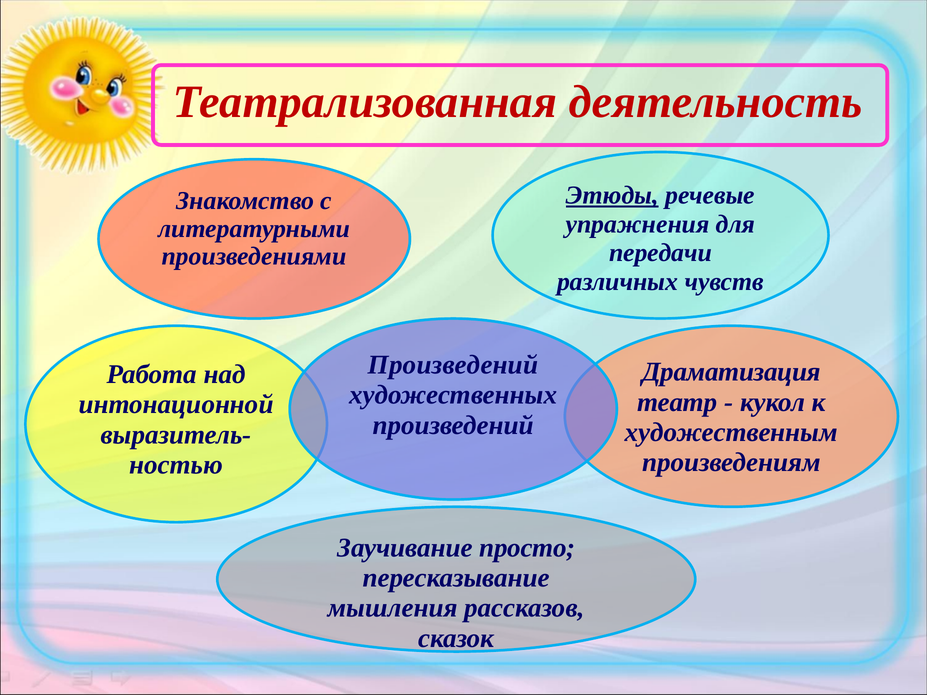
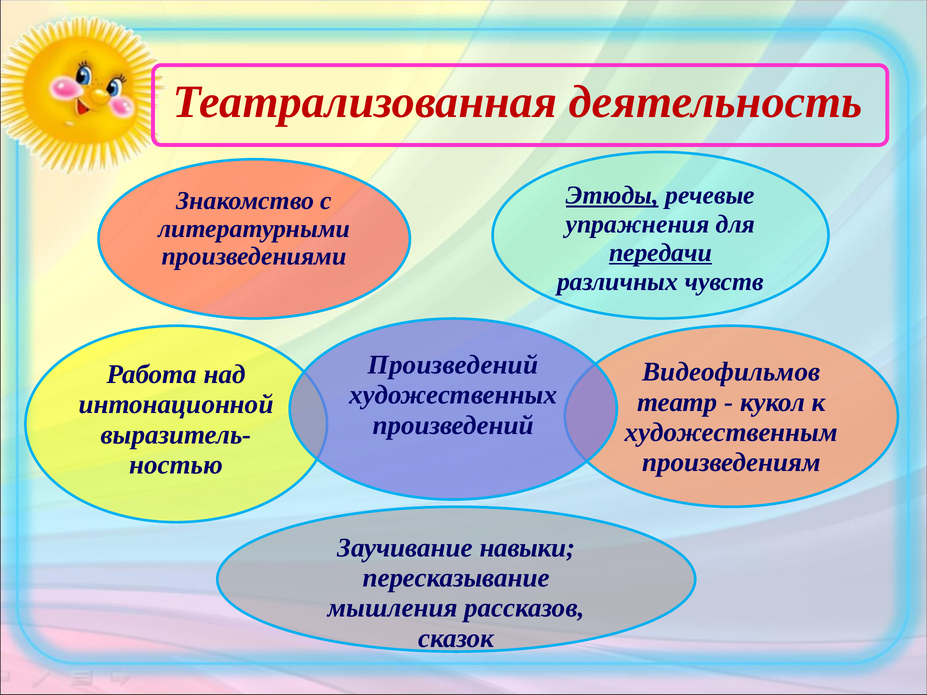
передачи underline: none -> present
Драматизация: Драматизация -> Видеофильмов
просто: просто -> навыки
